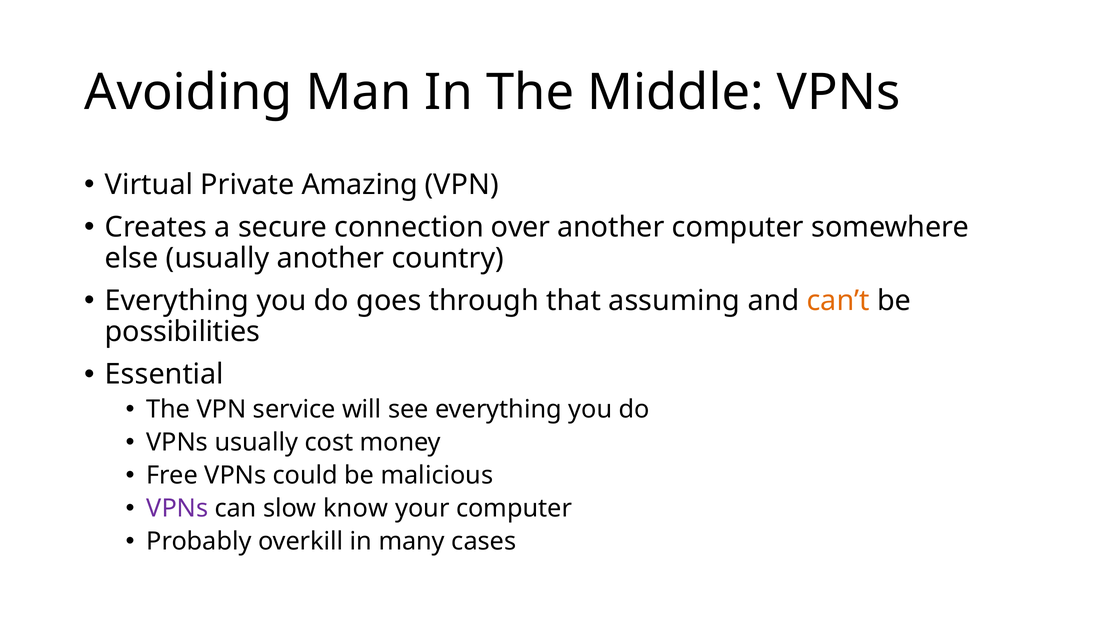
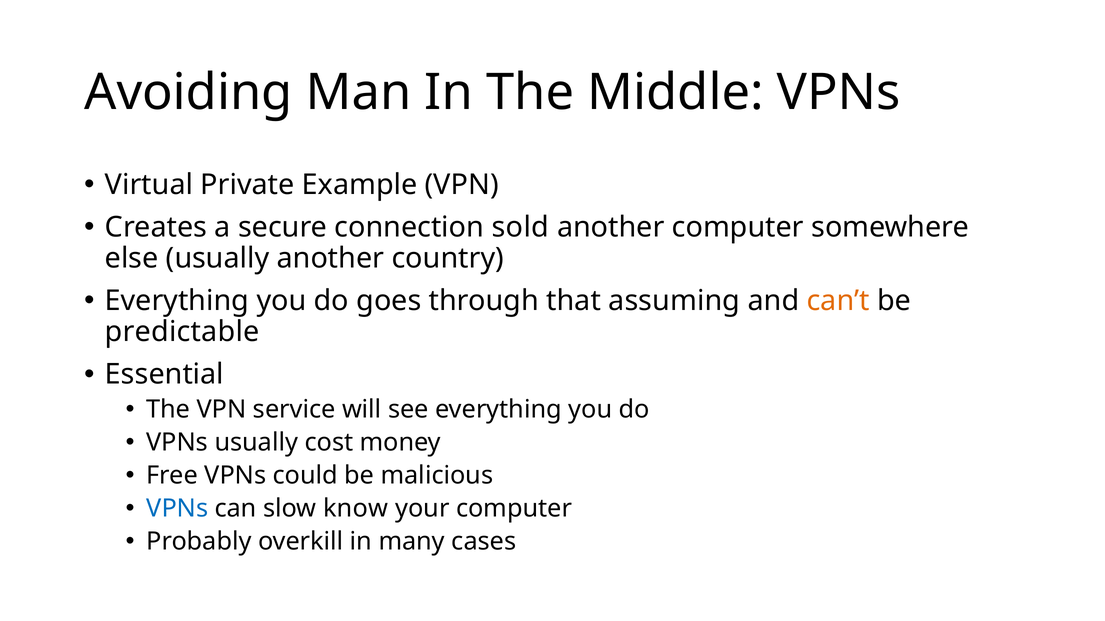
Amazing: Amazing -> Example
over: over -> sold
possibilities: possibilities -> predictable
VPNs at (177, 509) colour: purple -> blue
